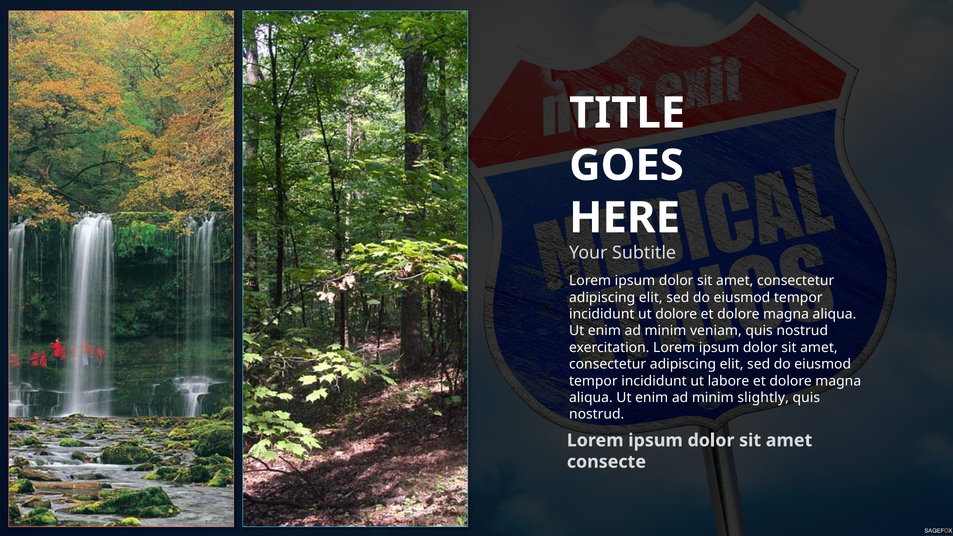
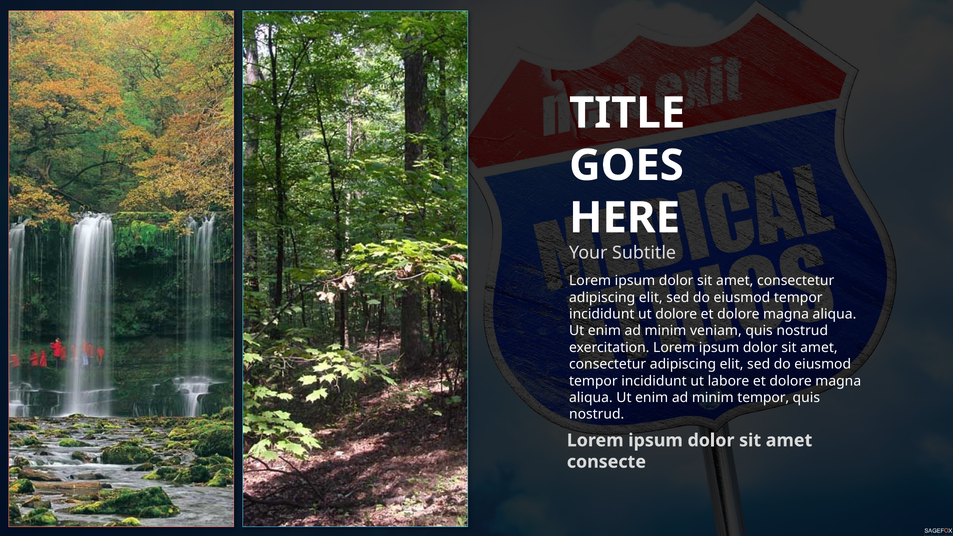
minim slightly: slightly -> tempor
